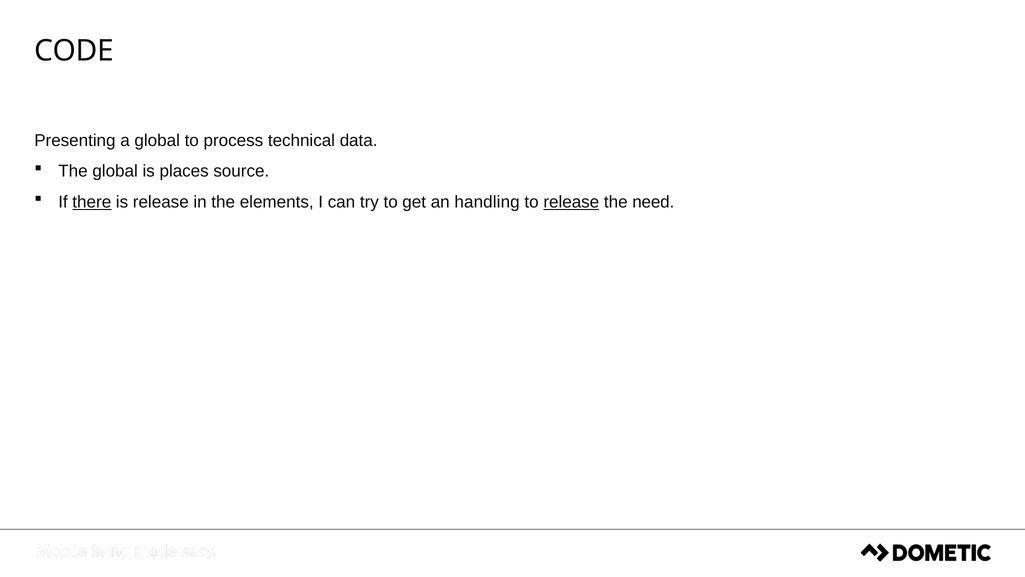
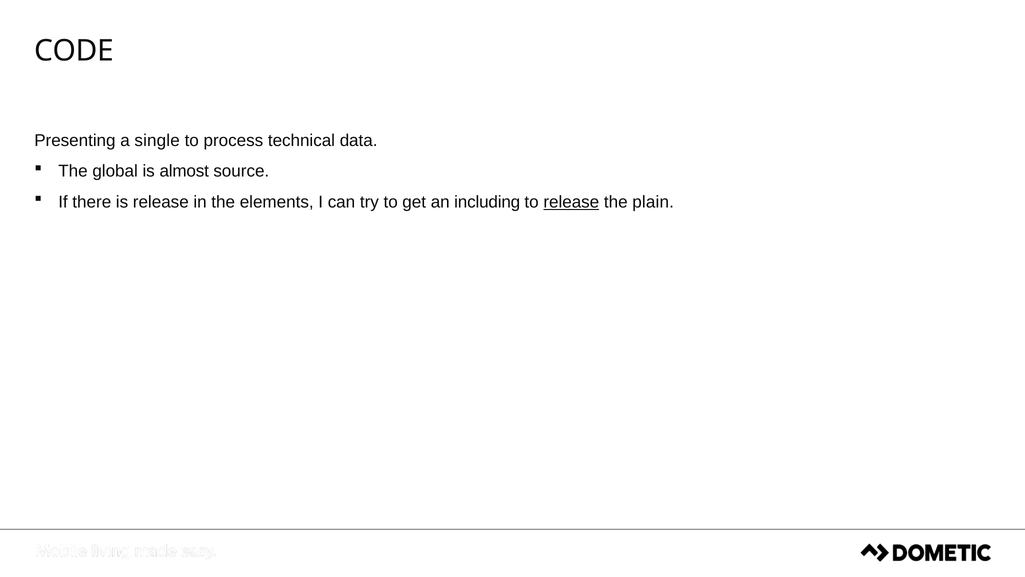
a global: global -> single
places: places -> almost
there underline: present -> none
handling: handling -> including
need: need -> plain
